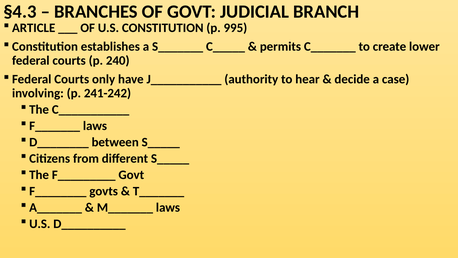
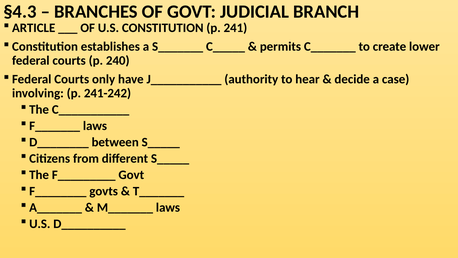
995: 995 -> 241
